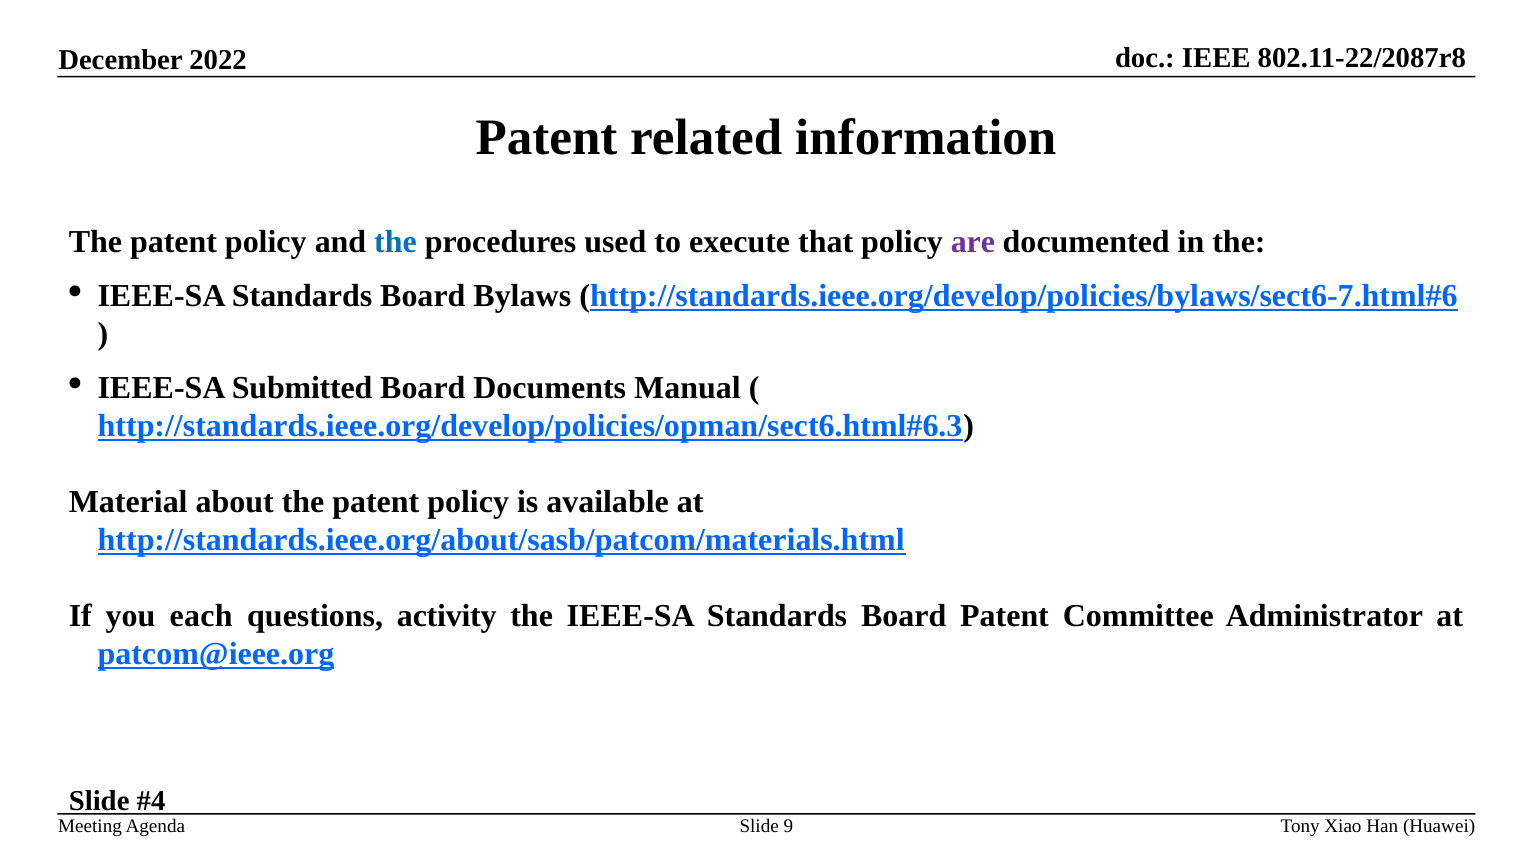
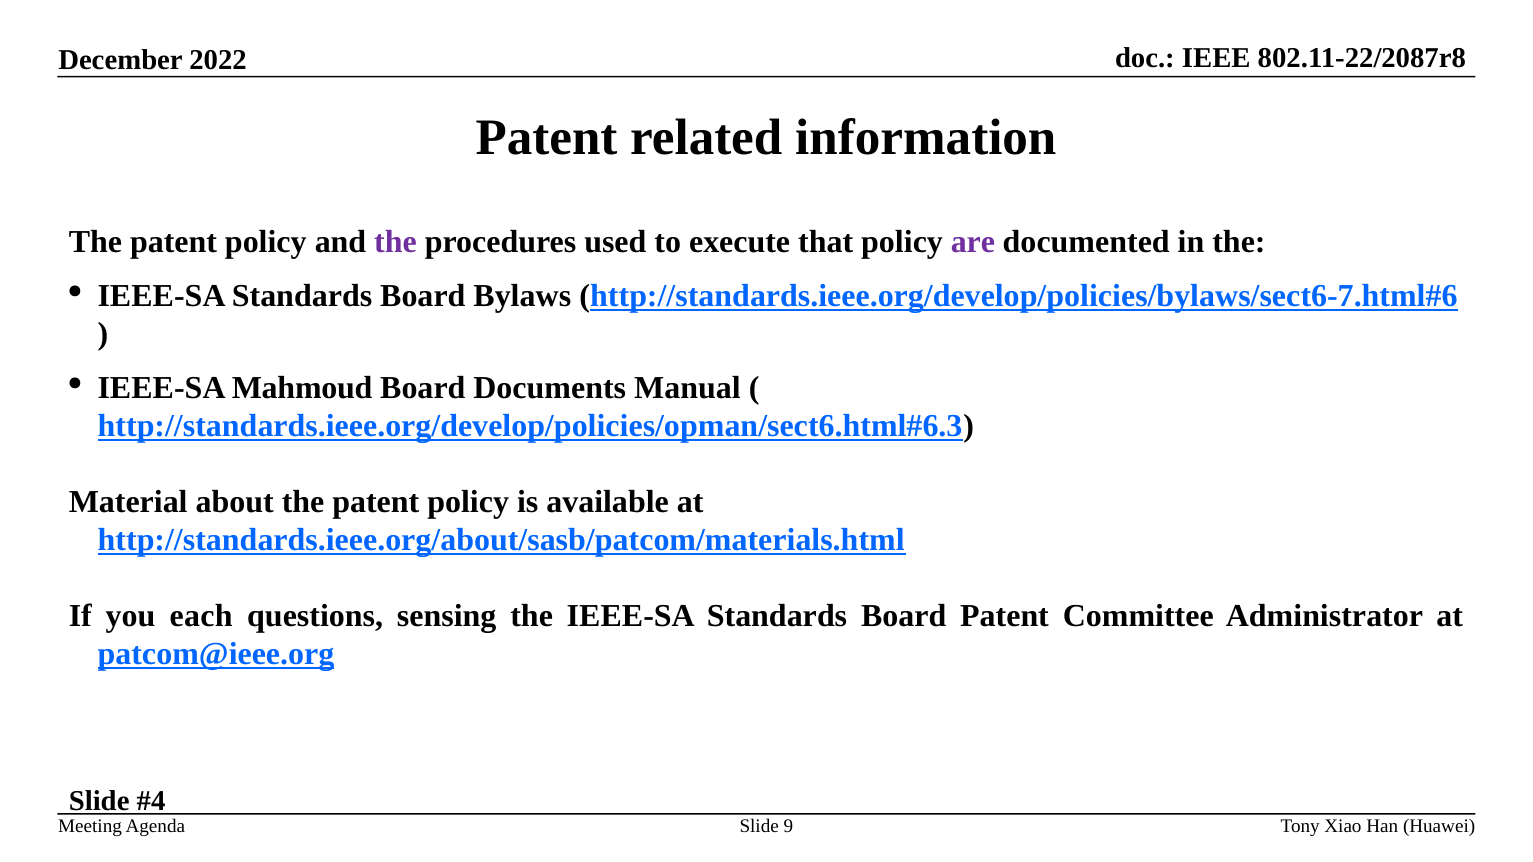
the at (395, 242) colour: blue -> purple
Submitted: Submitted -> Mahmoud
activity: activity -> sensing
